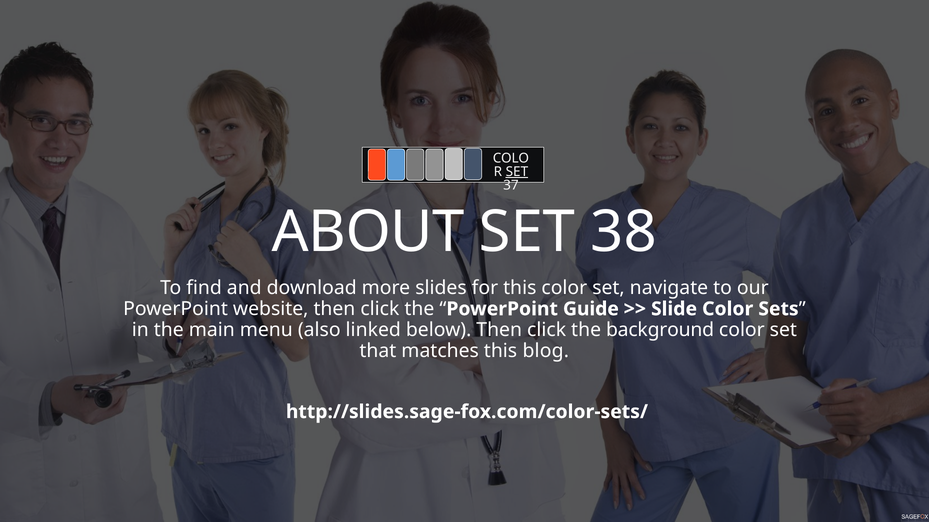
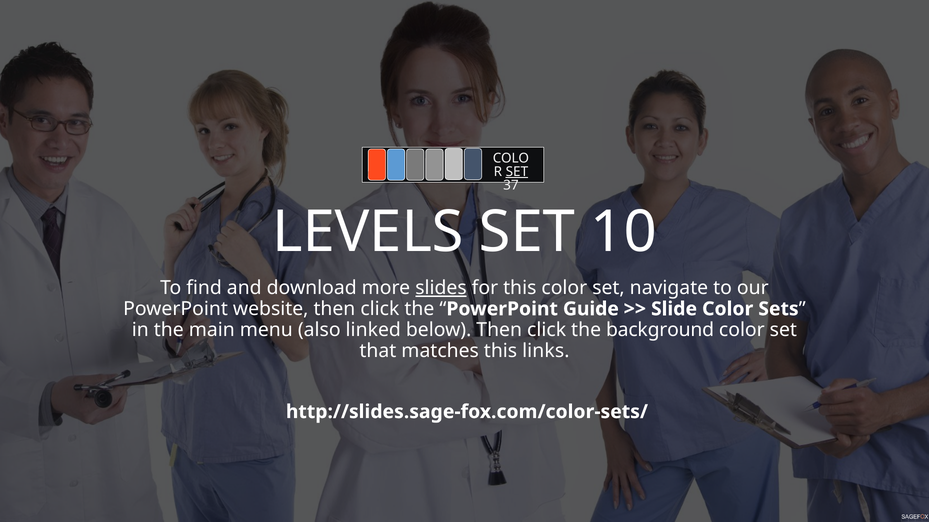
ABOUT: ABOUT -> LEVELS
38: 38 -> 10
slides underline: none -> present
blog: blog -> links
